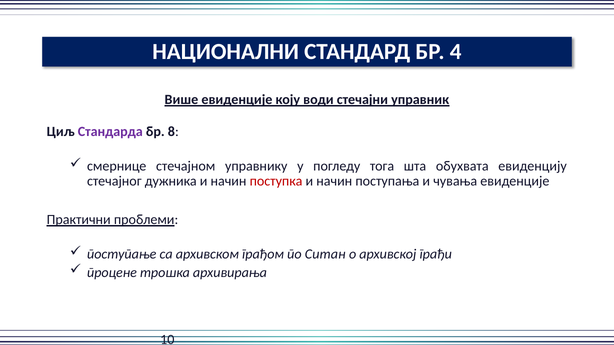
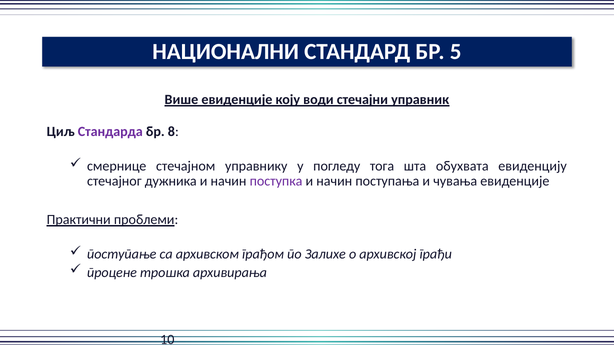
4: 4 -> 5
поступка colour: red -> purple
Ситан: Ситан -> Залихе
